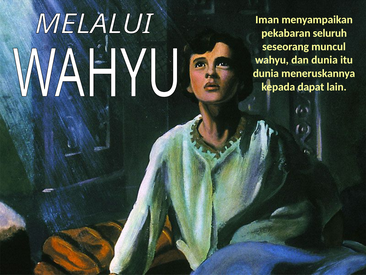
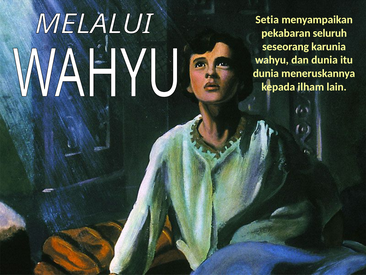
Iman: Iman -> Setia
muncul: muncul -> karunia
dapat: dapat -> ilham
